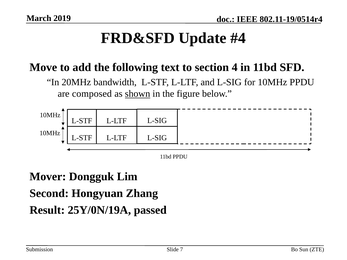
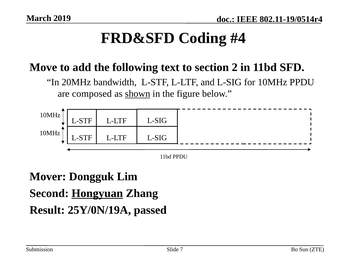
Update: Update -> Coding
4: 4 -> 2
Hongyuan underline: none -> present
